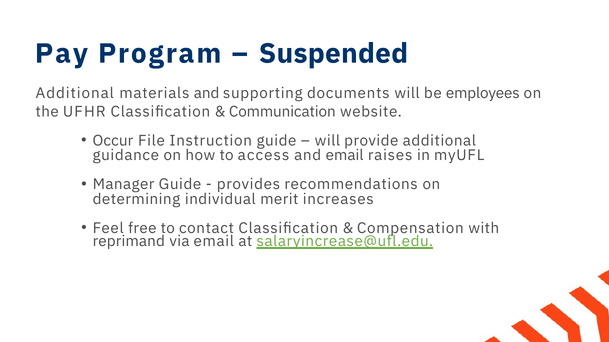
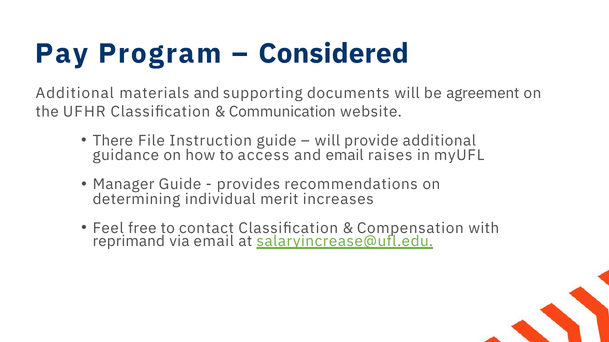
Suspended: Suspended -> Considered
employees: employees -> agreement
Occur: Occur -> There
